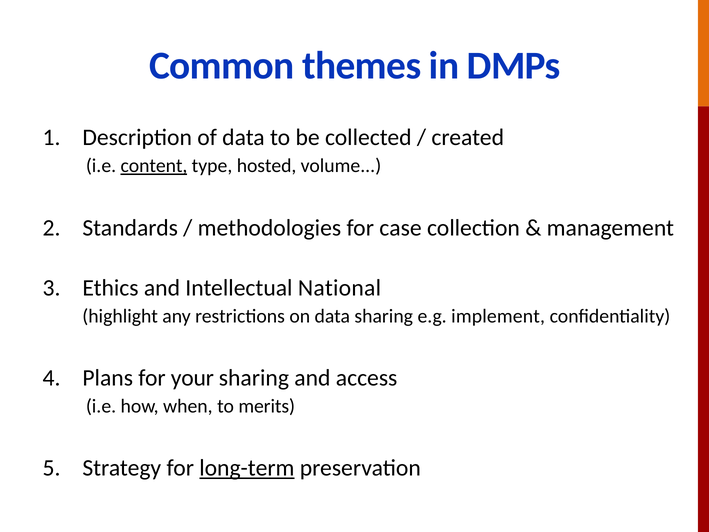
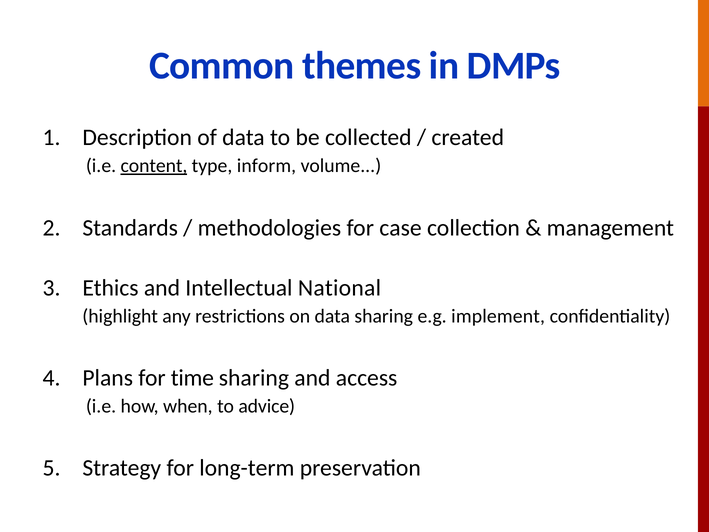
hosted: hosted -> inform
your: your -> time
merits: merits -> advice
long-term underline: present -> none
